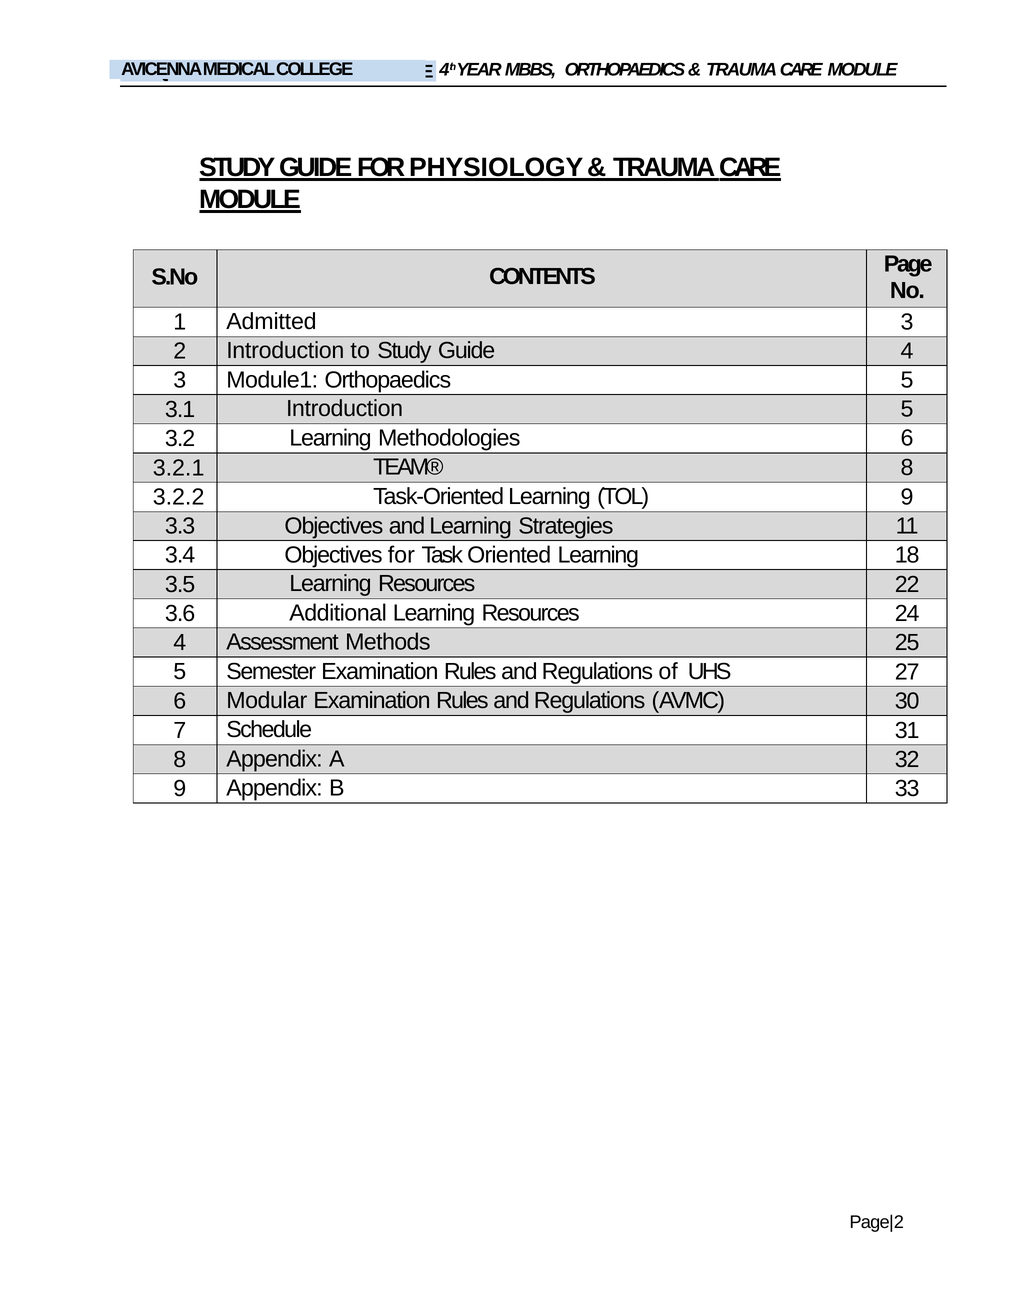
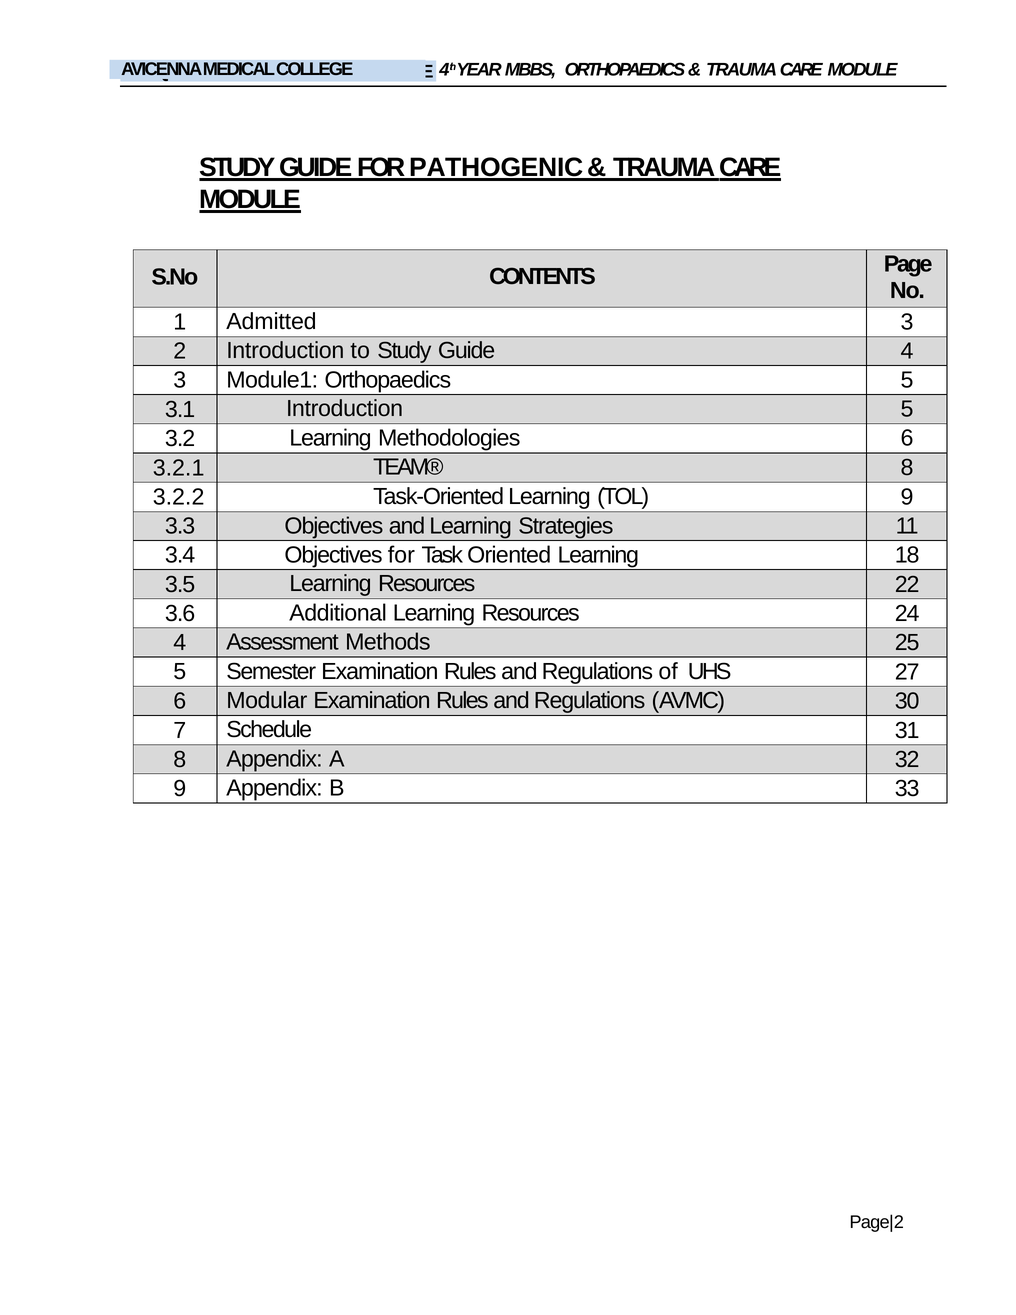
PHYSIOLOGY: PHYSIOLOGY -> PATHOGENIC
